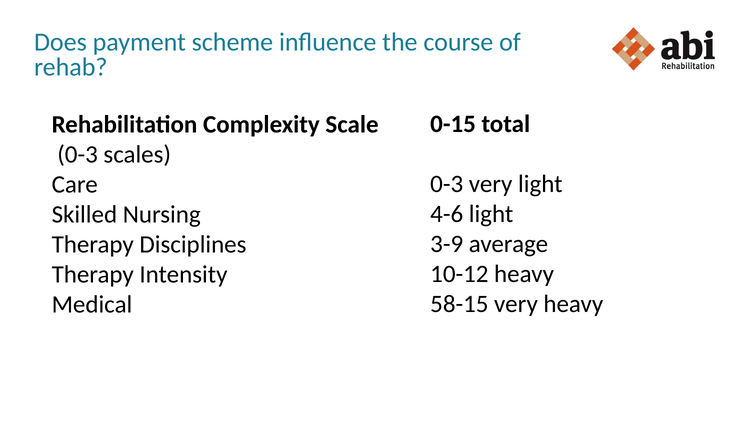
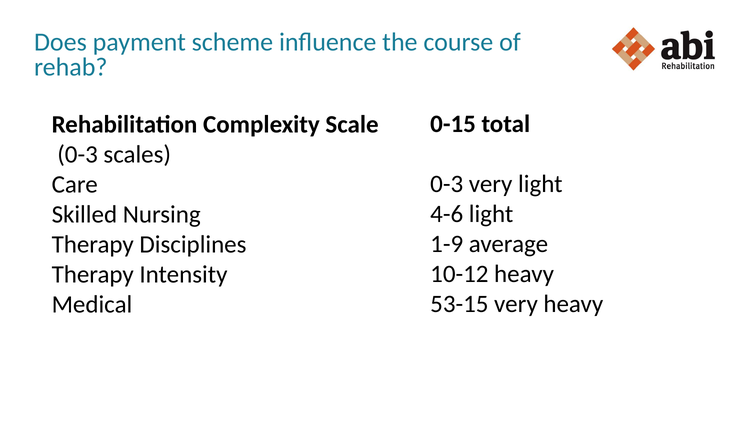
3-9: 3-9 -> 1-9
58-15: 58-15 -> 53-15
